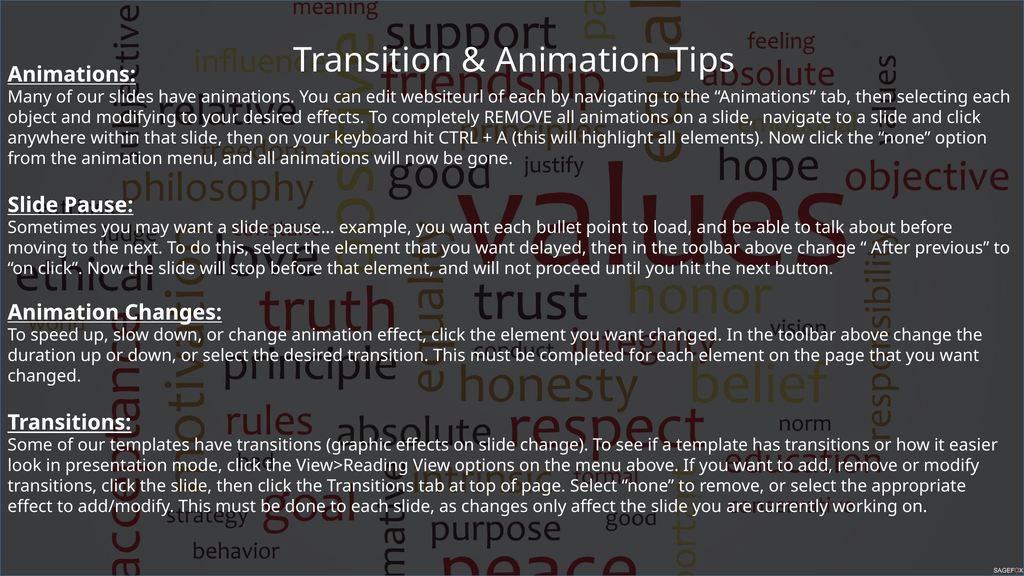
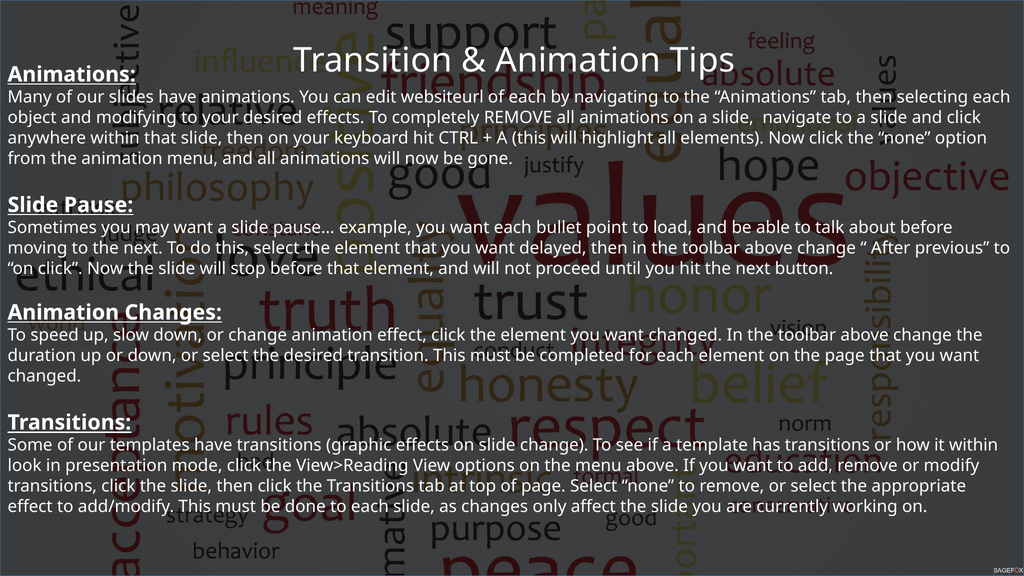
it easier: easier -> within
